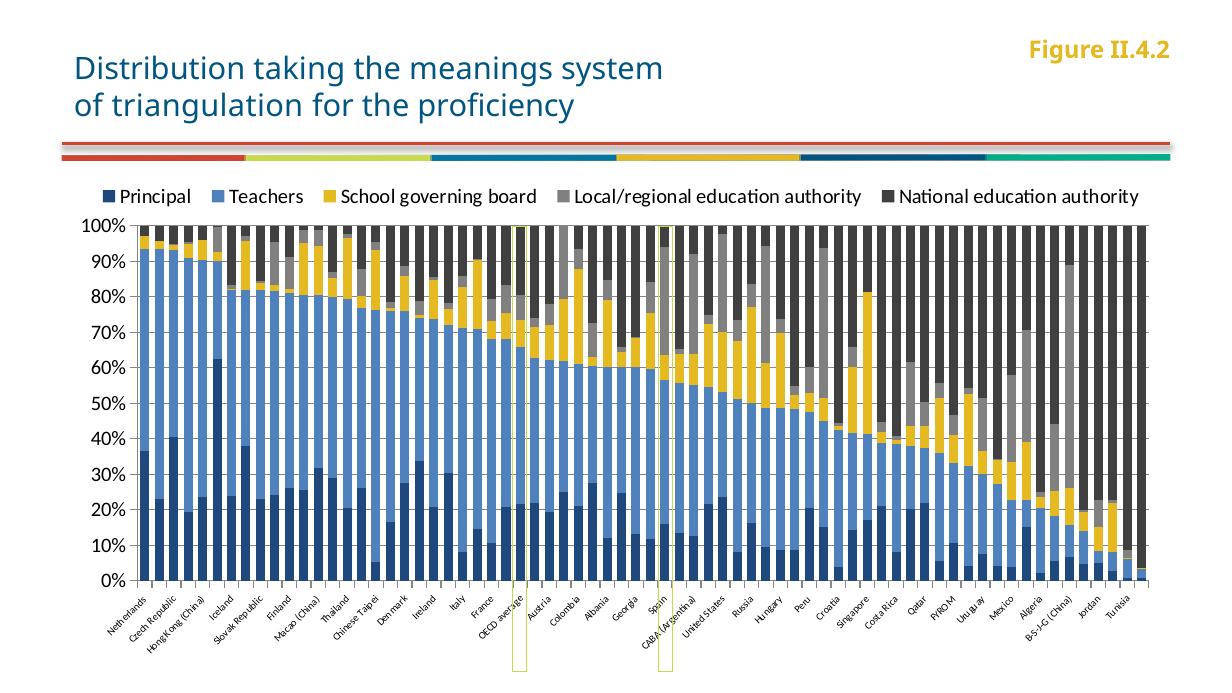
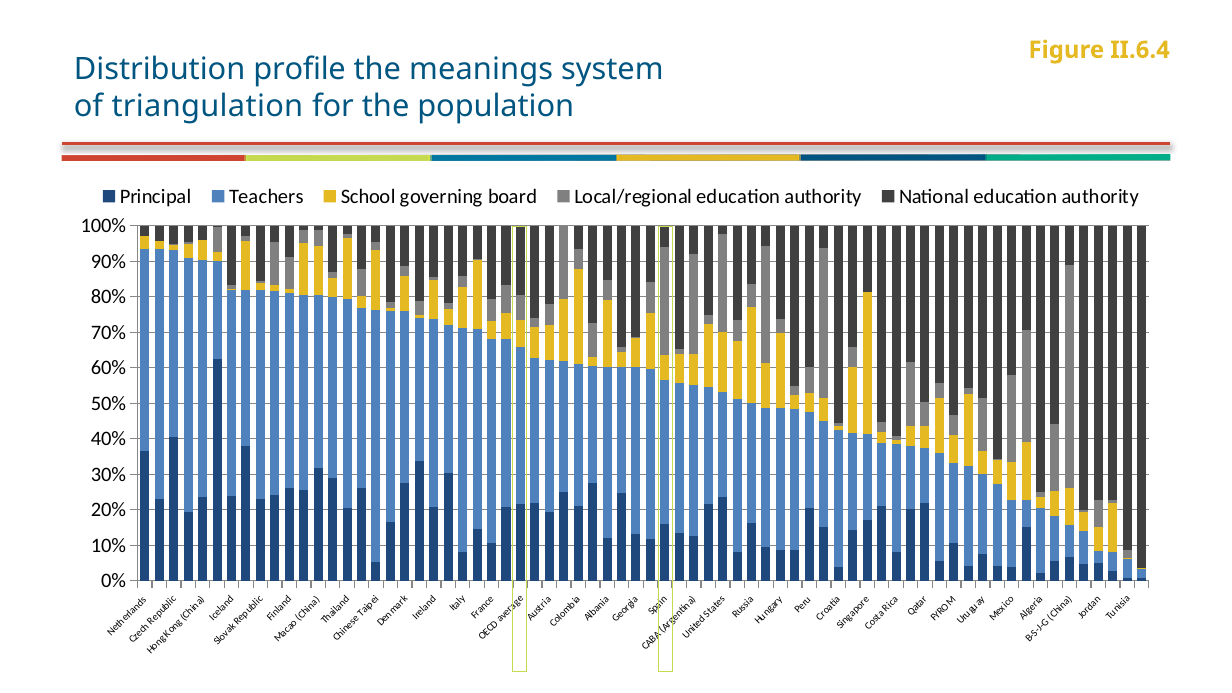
II.4.2: II.4.2 -> II.6.4
taking: taking -> profile
proficiency: proficiency -> population
